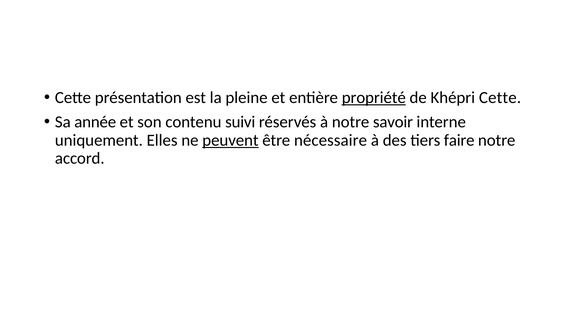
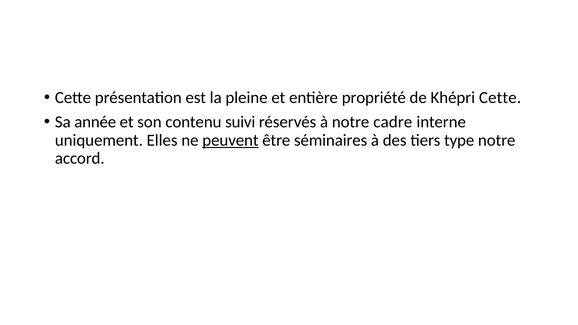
propriété underline: present -> none
savoir: savoir -> cadre
nécessaire: nécessaire -> séminaires
faire: faire -> type
